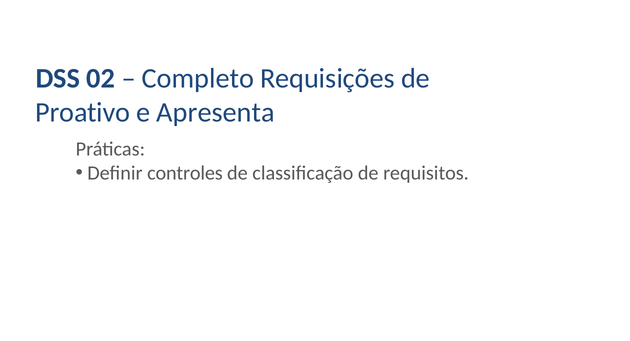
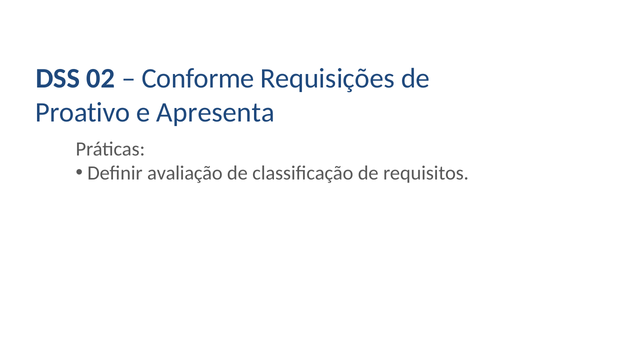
Completo: Completo -> Conforme
controles: controles -> avaliação
